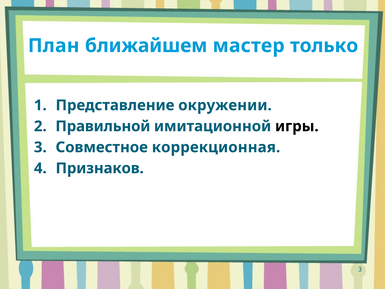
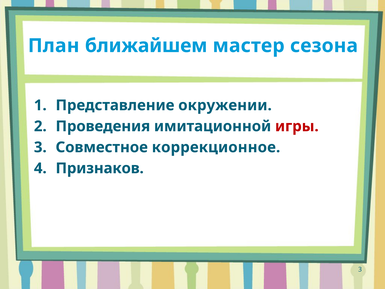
только: только -> сезона
Правильной: Правильной -> Проведения
игры colour: black -> red
коррекционная: коррекционная -> коррекционное
